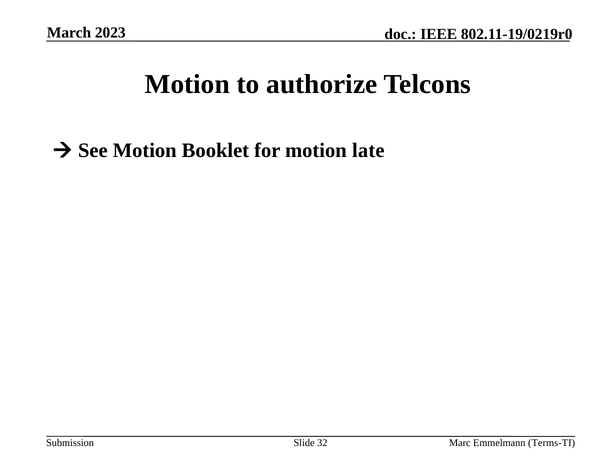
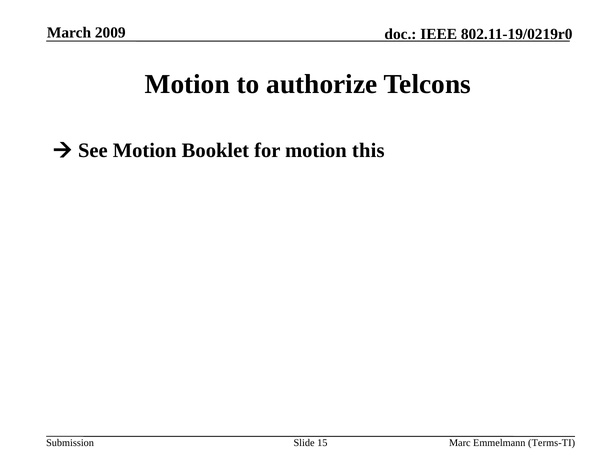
2023: 2023 -> 2009
late: late -> this
32: 32 -> 15
